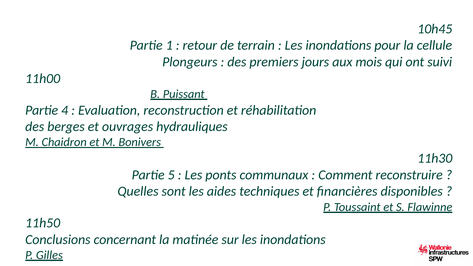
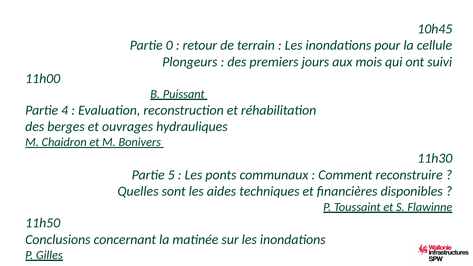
1: 1 -> 0
